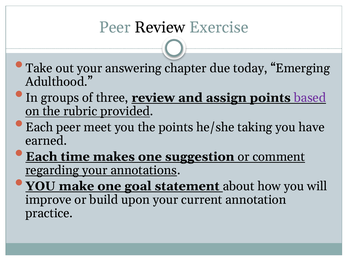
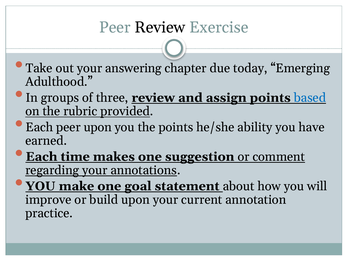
based colour: purple -> blue
peer meet: meet -> upon
taking: taking -> ability
